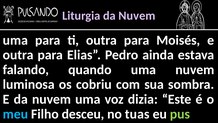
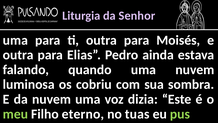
Liturgia da Nuvem: Nuvem -> Senhor
meu colour: light blue -> light green
desceu: desceu -> eterno
